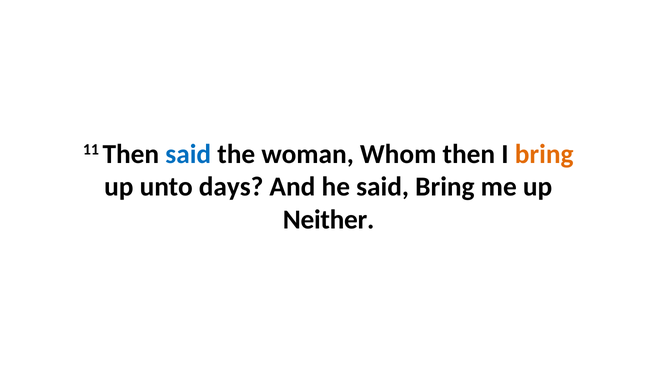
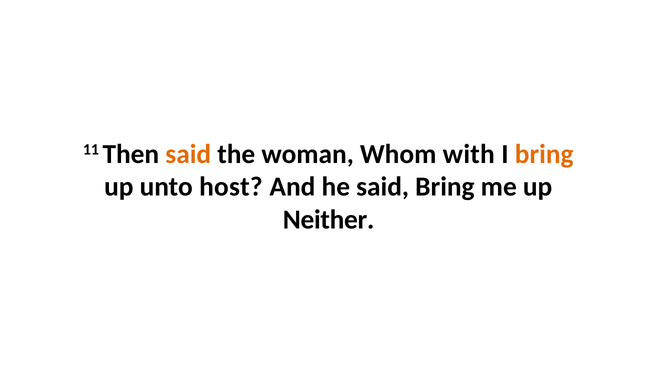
said at (188, 154) colour: blue -> orange
Whom then: then -> with
days: days -> host
